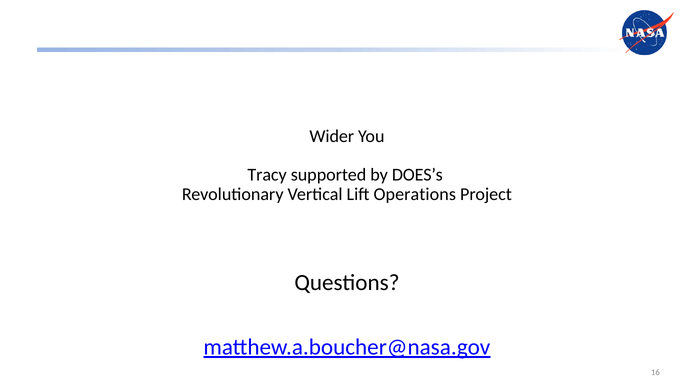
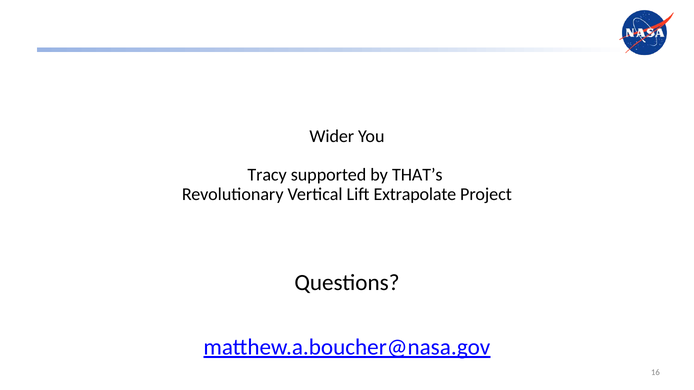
DOES’s: DOES’s -> THAT’s
Operations: Operations -> Extrapolate
